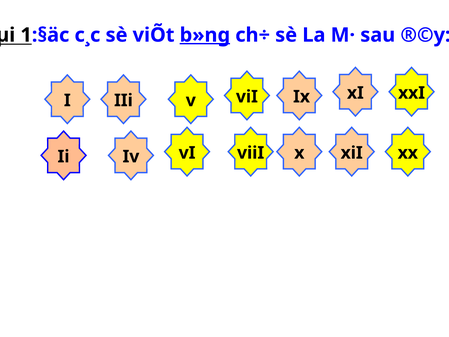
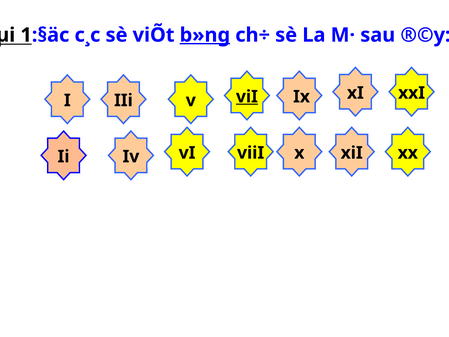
viI underline: none -> present
